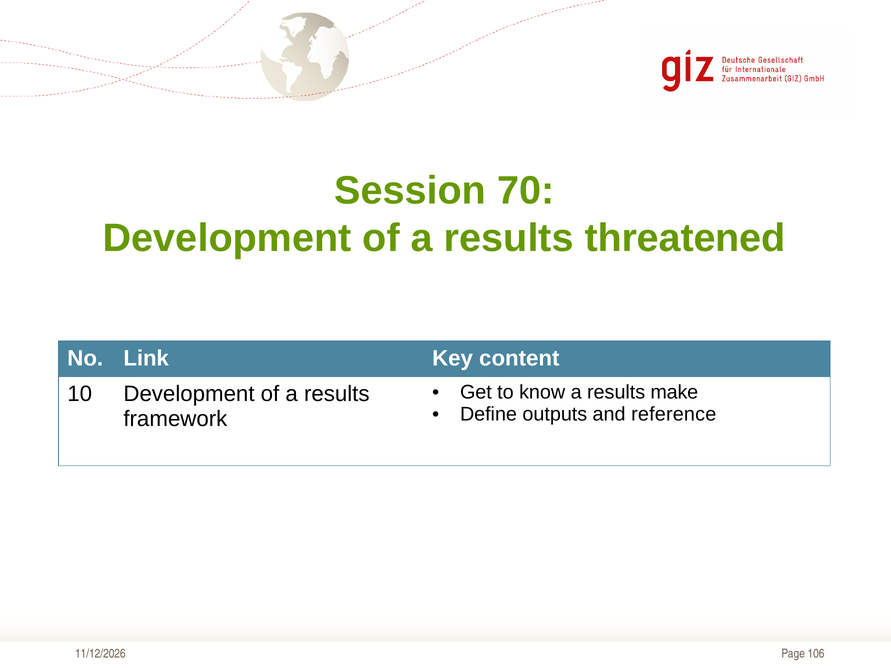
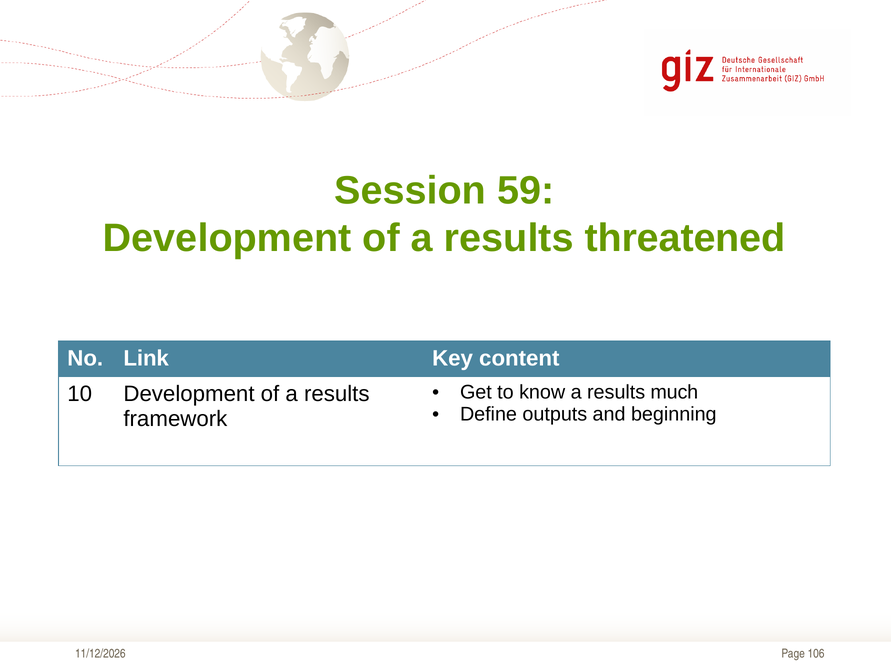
70: 70 -> 59
make: make -> much
reference: reference -> beginning
